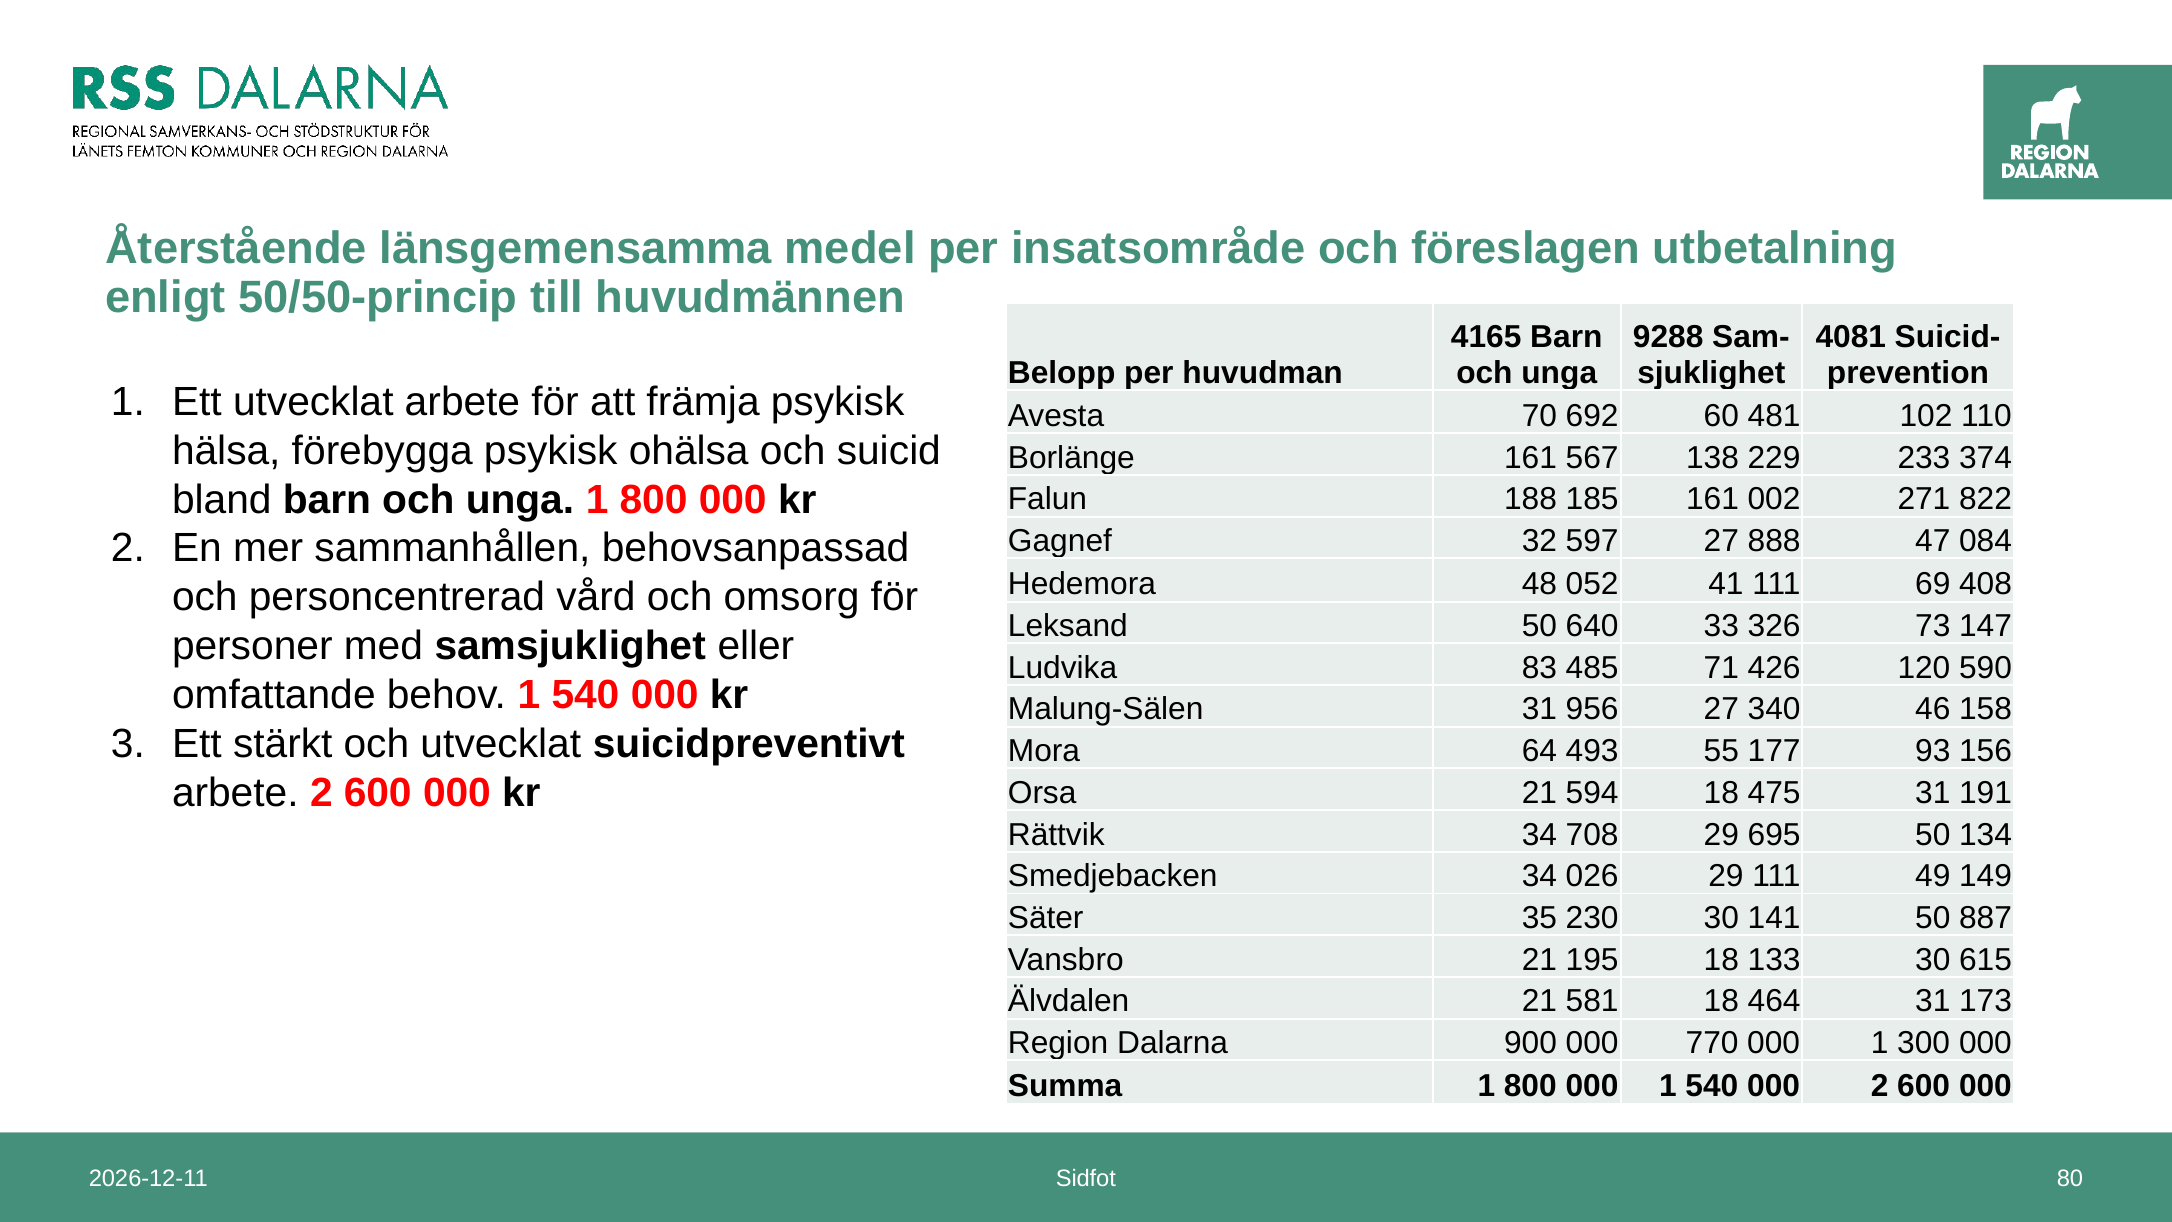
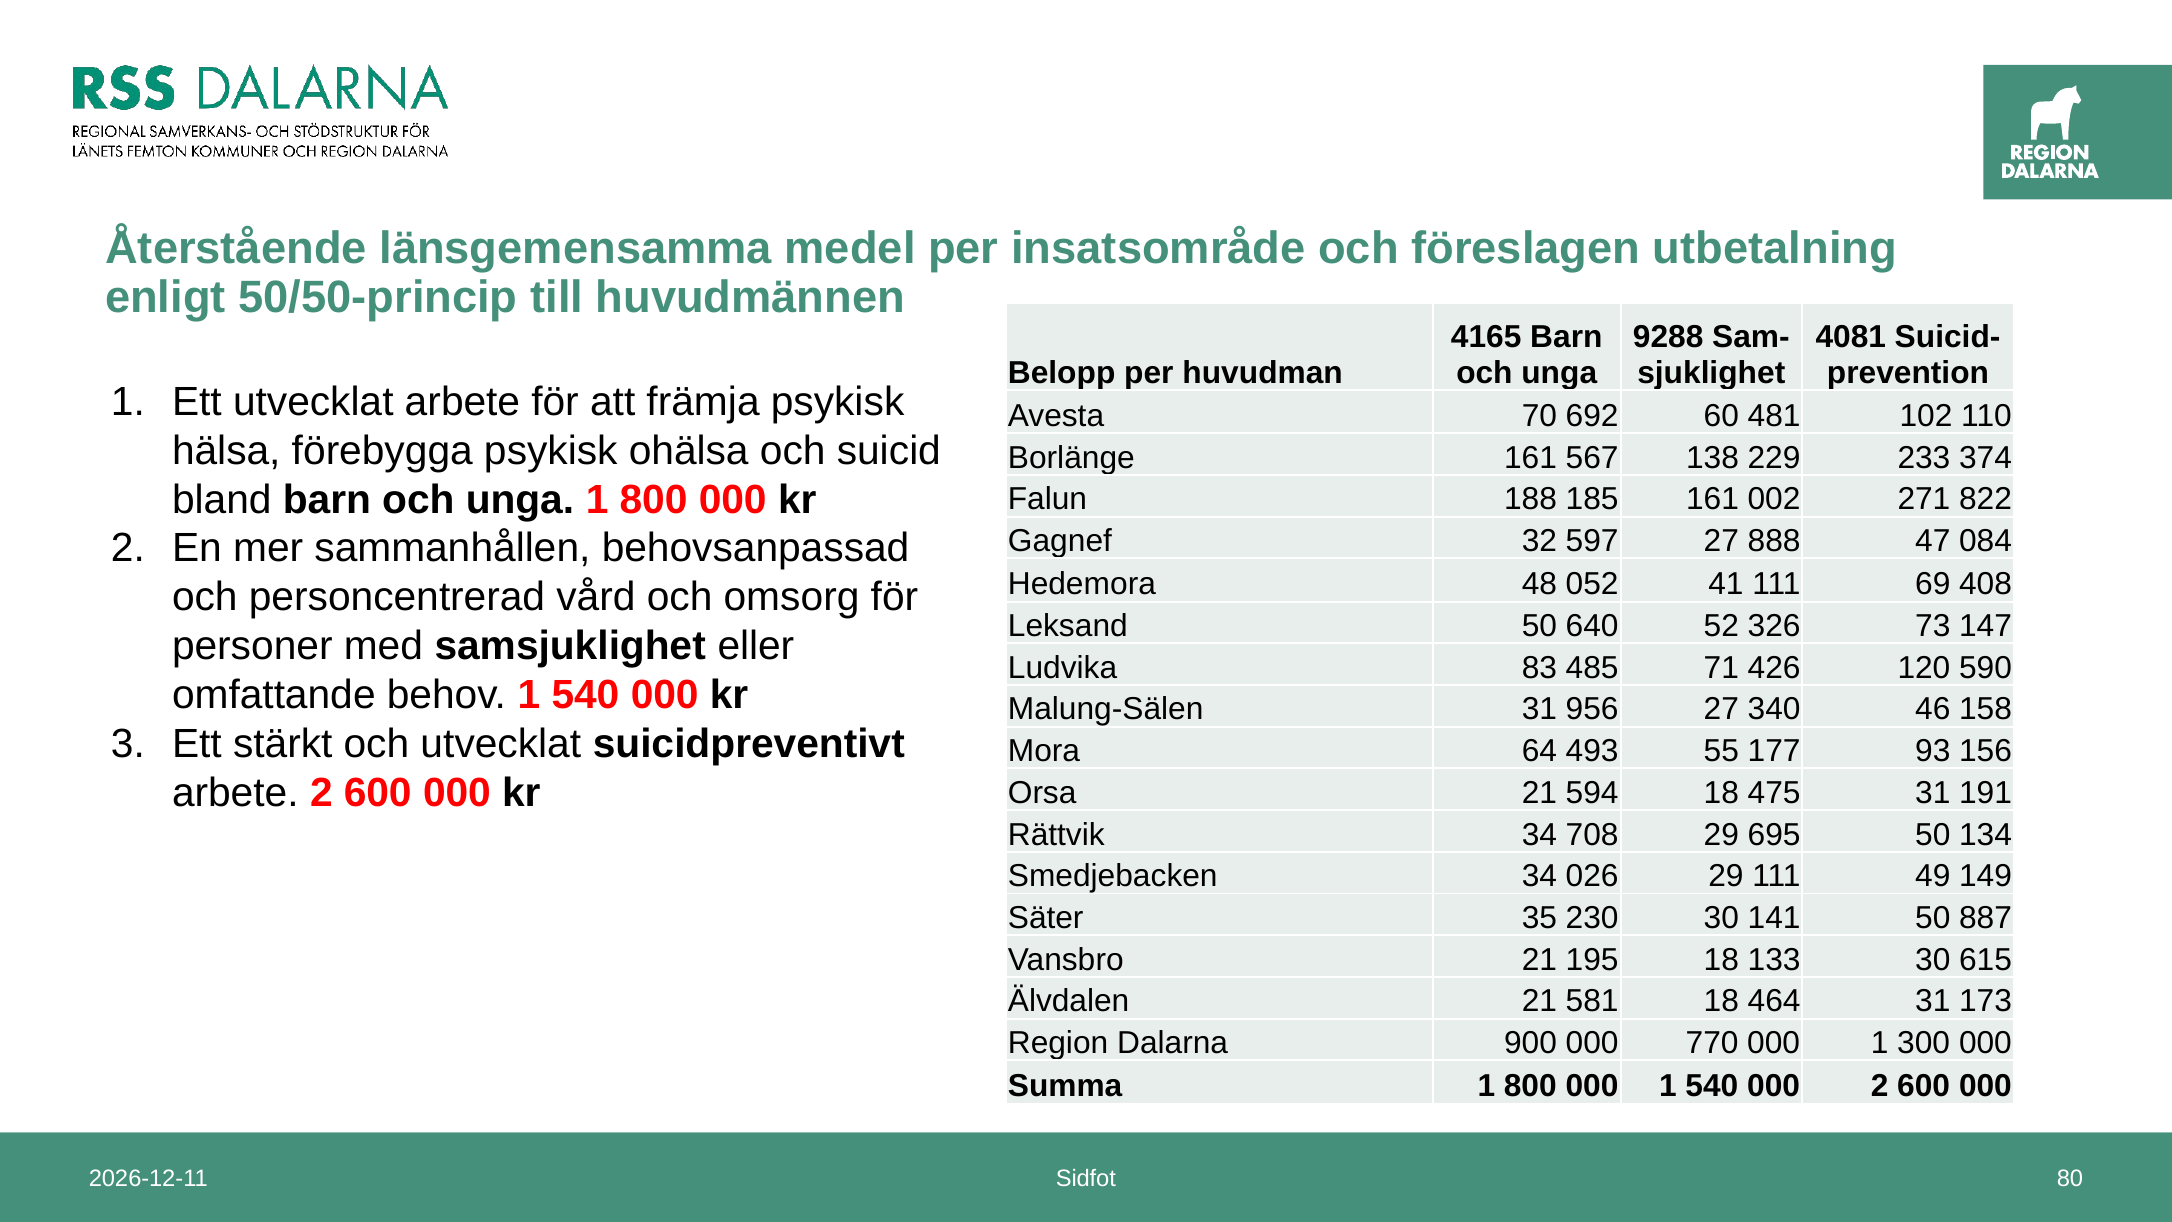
33: 33 -> 52
